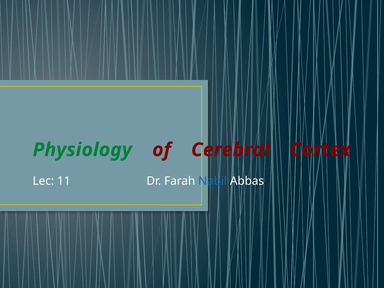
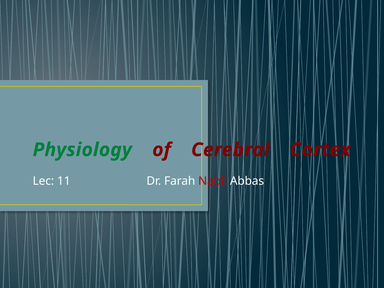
Nabil colour: blue -> red
